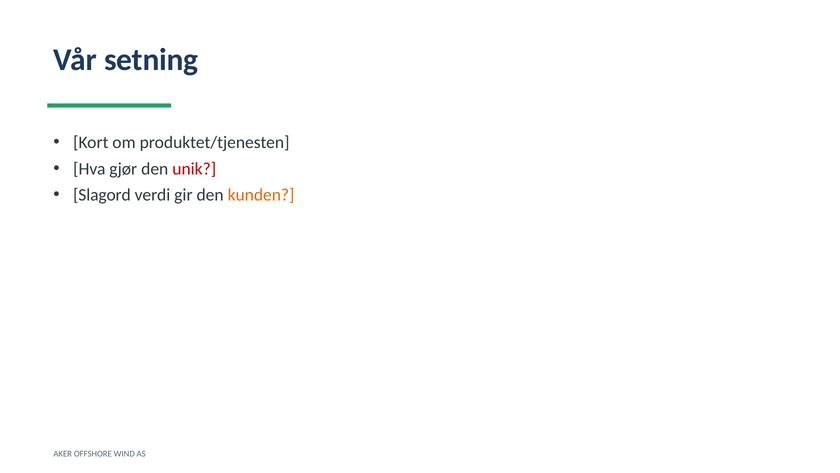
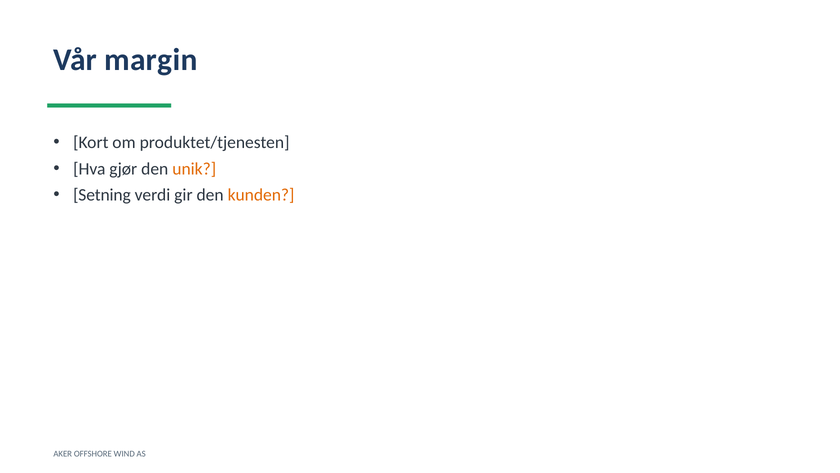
setning: setning -> margin
unik colour: red -> orange
Slagord: Slagord -> Setning
